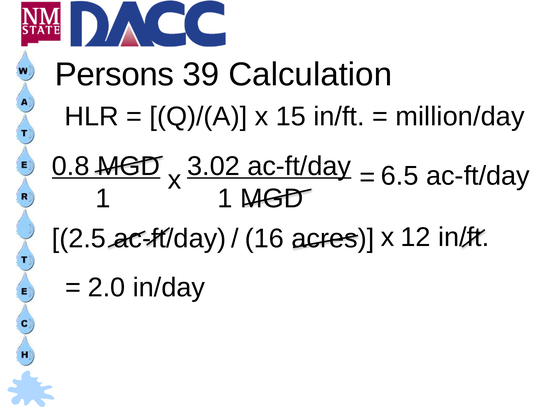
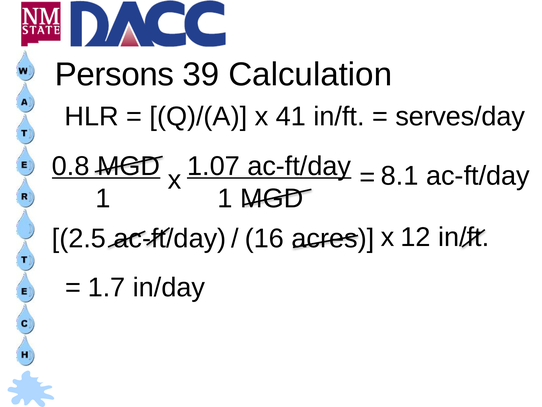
15: 15 -> 41
million/day: million/day -> serves/day
3.02: 3.02 -> 1.07
6.5: 6.5 -> 8.1
2.0: 2.0 -> 1.7
